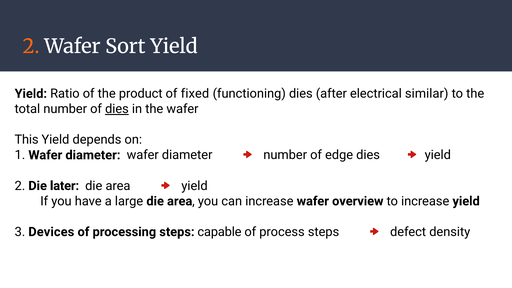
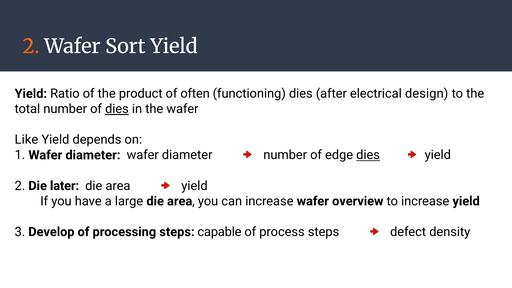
fixed: fixed -> often
similar: similar -> design
This: This -> Like
dies at (368, 155) underline: none -> present
Devices: Devices -> Develop
